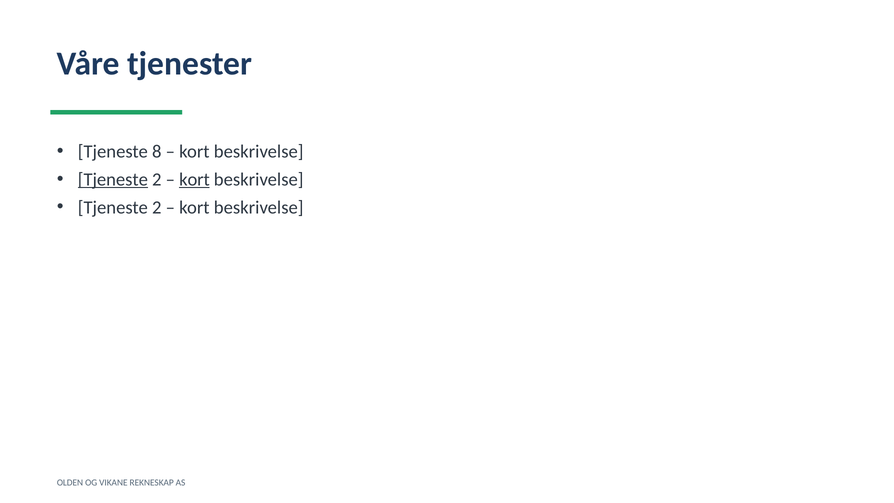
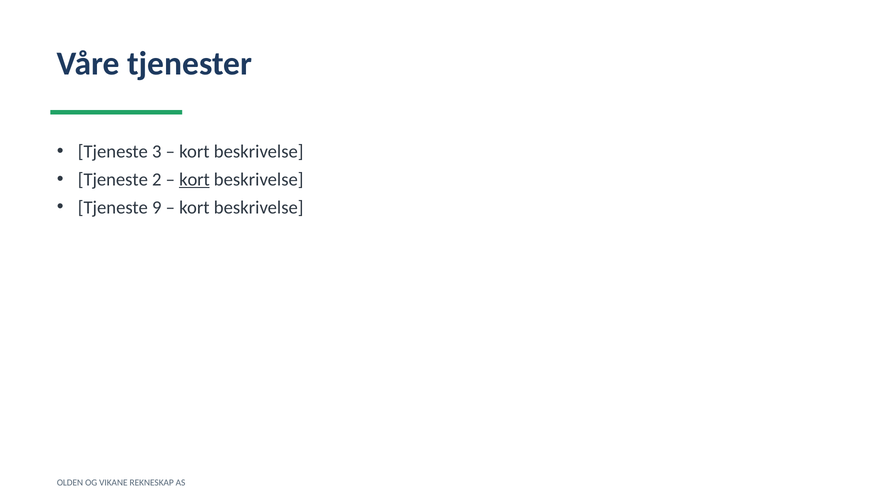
8: 8 -> 3
Tjeneste at (113, 179) underline: present -> none
2 at (157, 207): 2 -> 9
